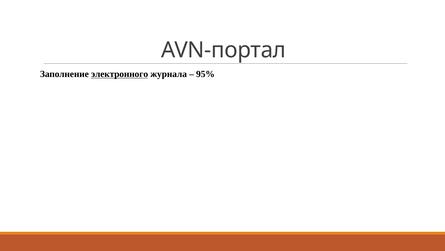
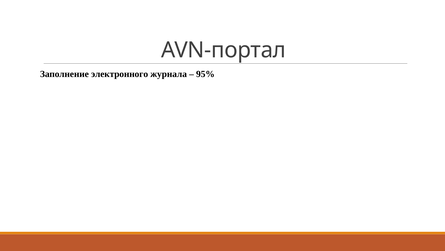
электронного underline: present -> none
